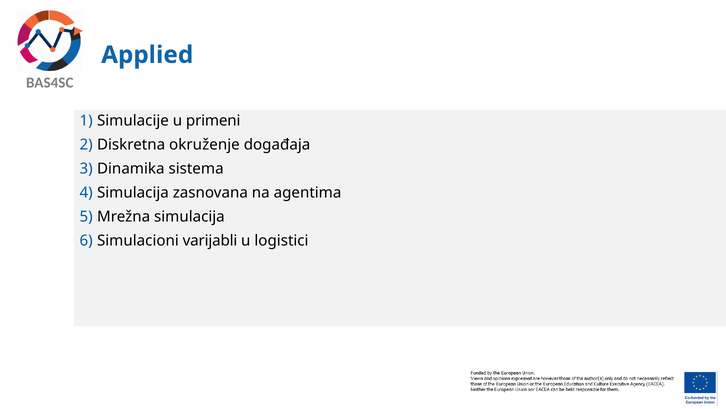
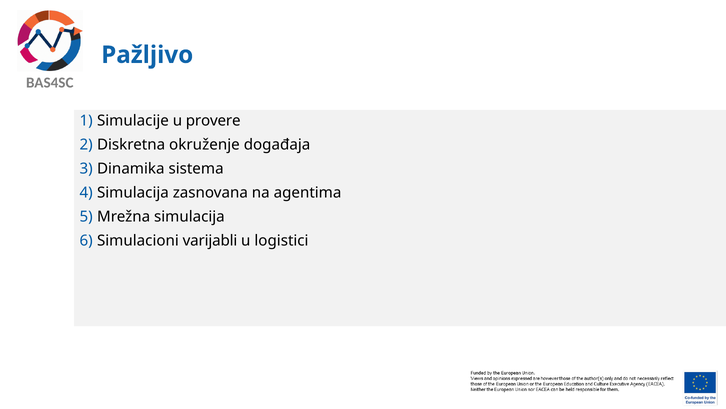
Applied: Applied -> Pažljivo
primeni: primeni -> provere
